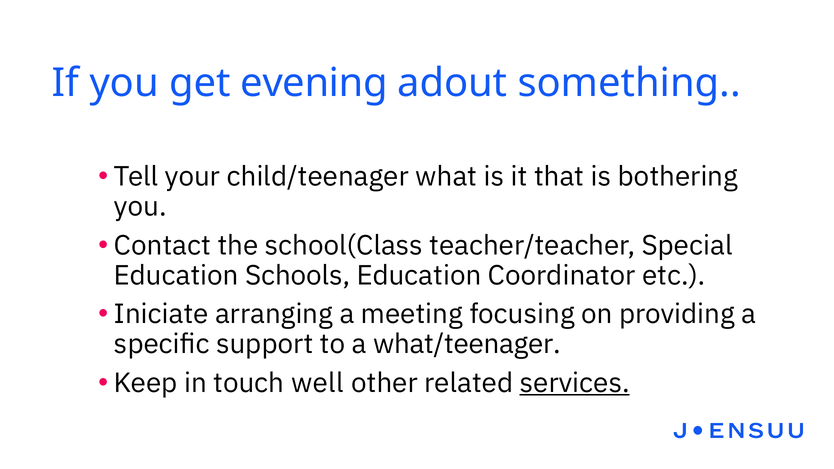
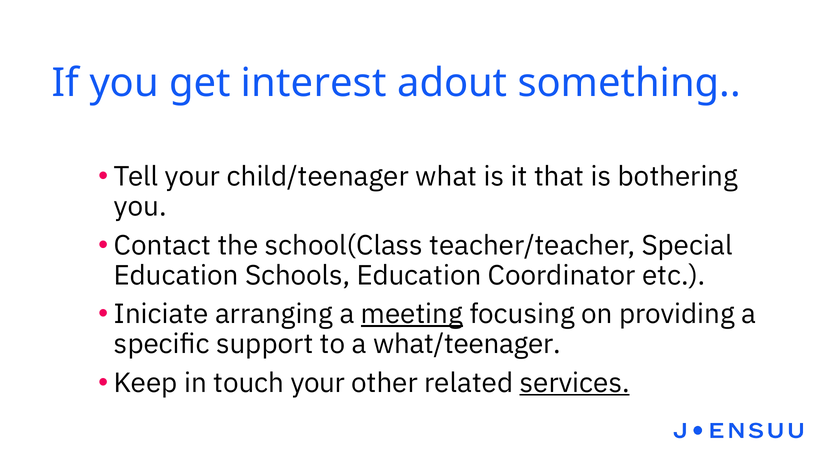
evening: evening -> interest
meeting underline: none -> present
touch well: well -> your
